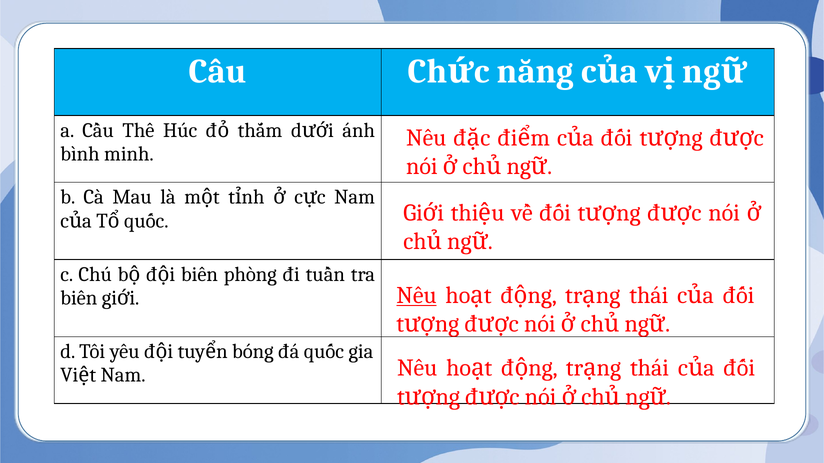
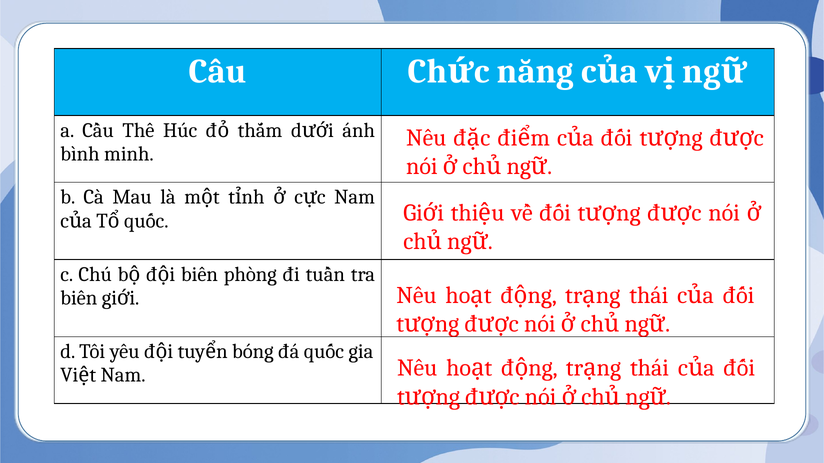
Nêu at (416, 295) underline: present -> none
